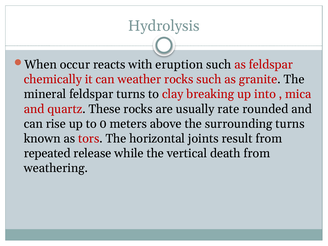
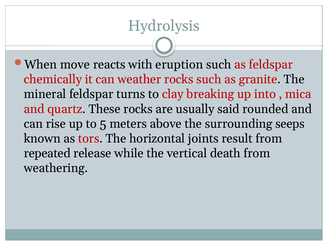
occur: occur -> move
rate: rate -> said
0: 0 -> 5
surrounding turns: turns -> seeps
